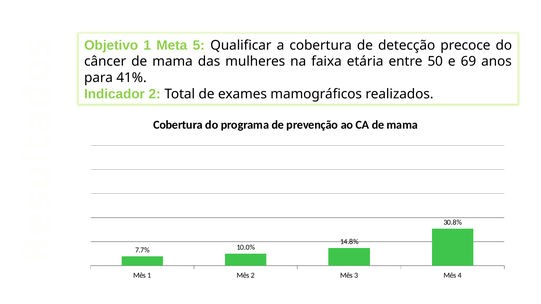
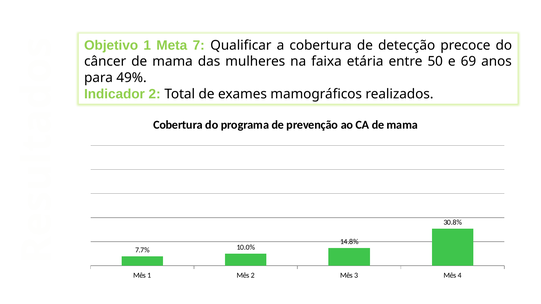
5: 5 -> 7
41%: 41% -> 49%
